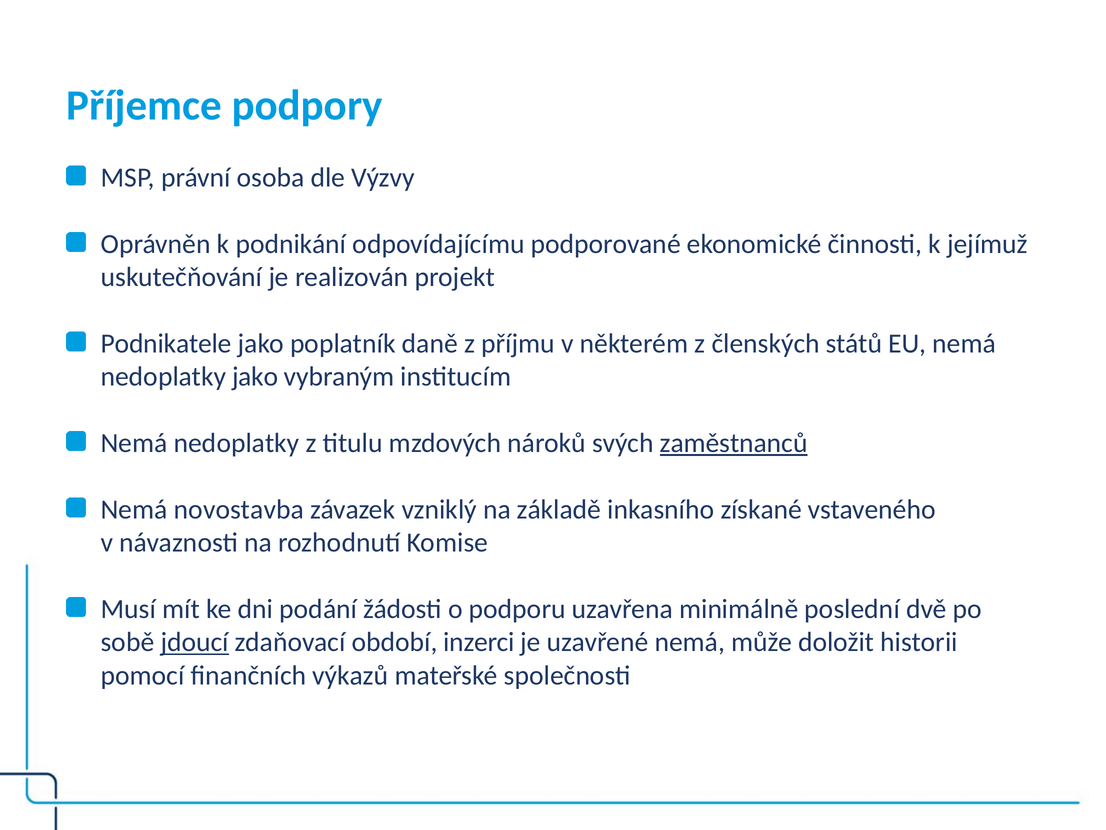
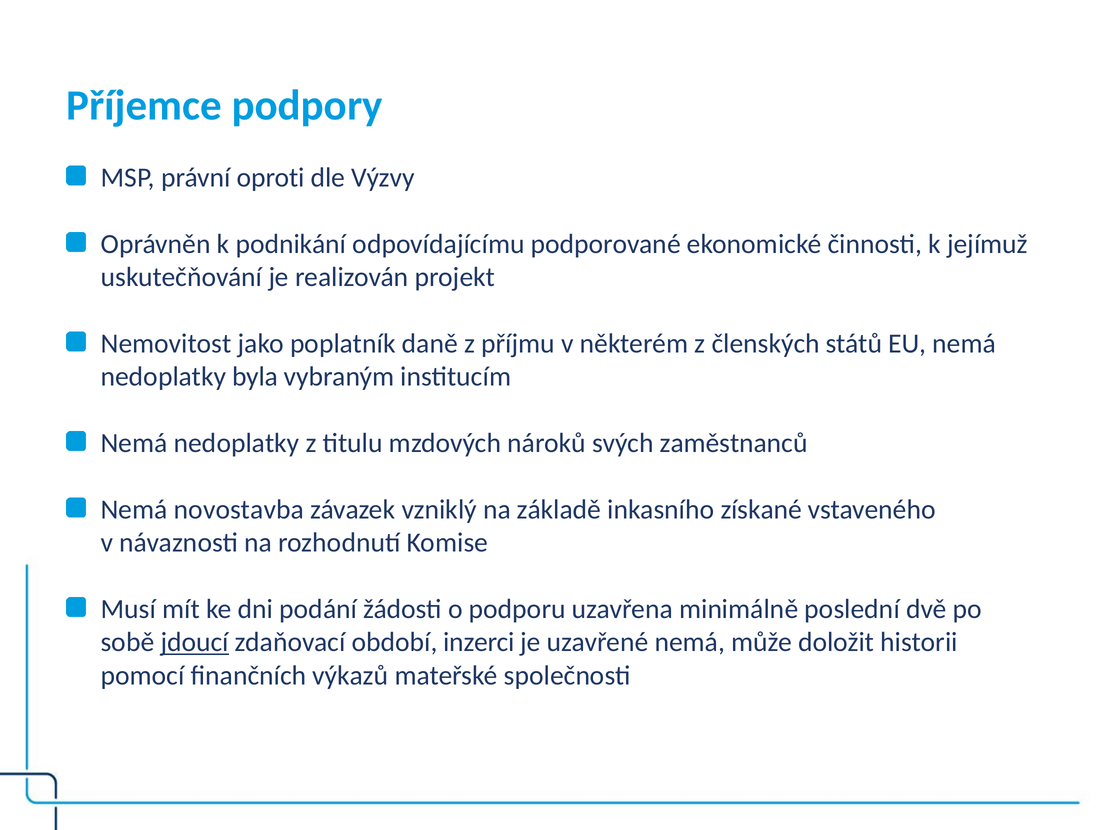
osoba: osoba -> oproti
Podnikatele: Podnikatele -> Nemovitost
nedoplatky jako: jako -> byla
zaměstnanců underline: present -> none
